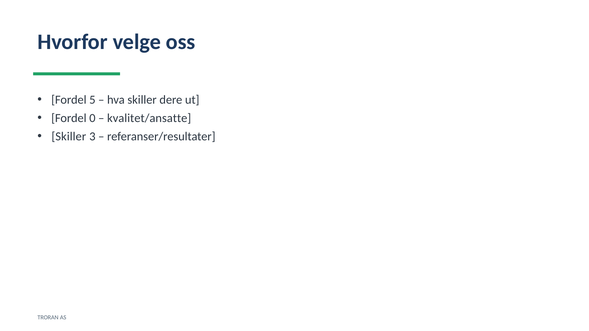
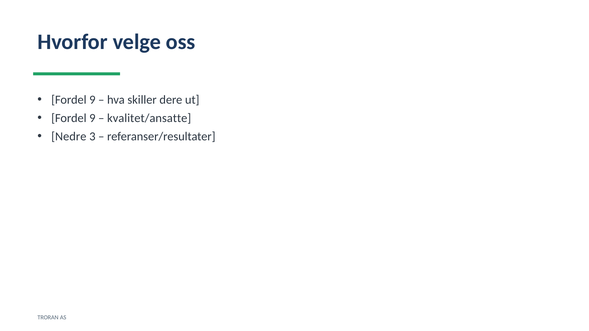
5 at (92, 100): 5 -> 9
0 at (92, 118): 0 -> 9
Skiller at (69, 137): Skiller -> Nedre
